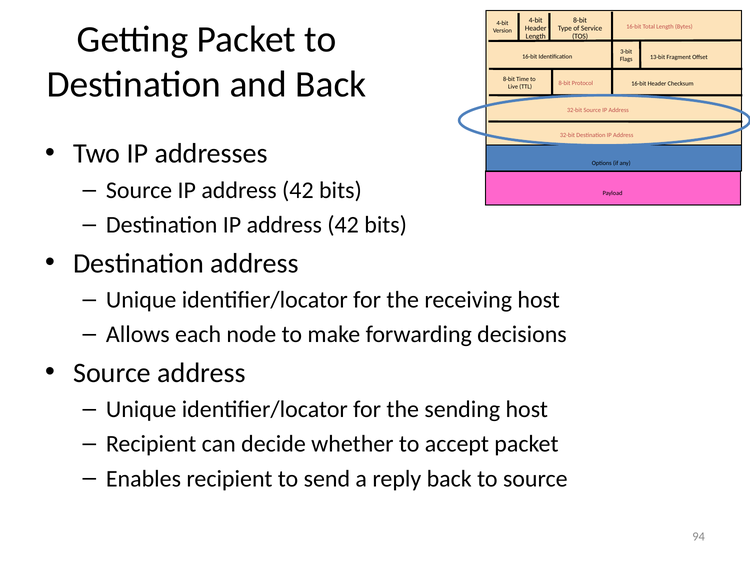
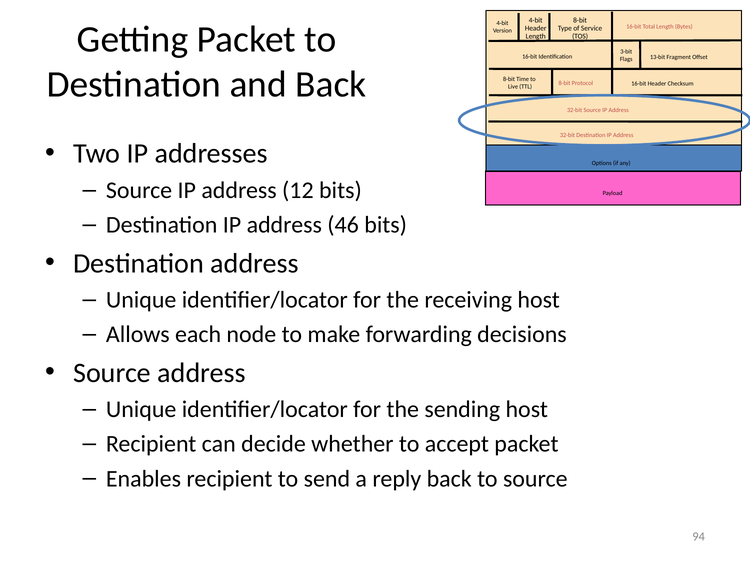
Source IP address 42: 42 -> 12
Destination IP address 42: 42 -> 46
